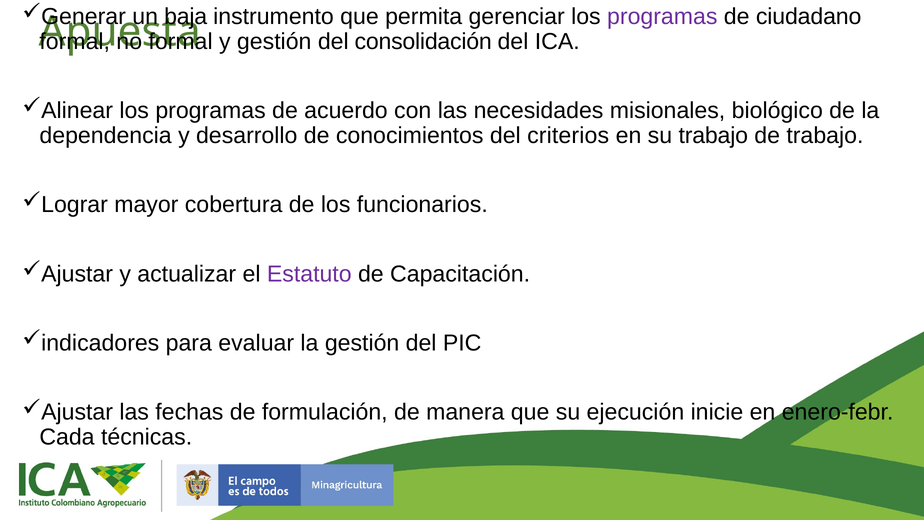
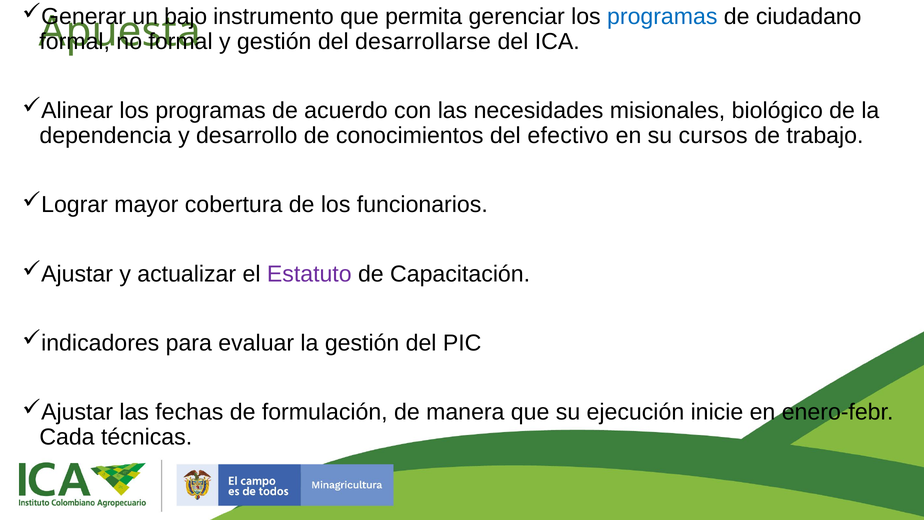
baja: baja -> bajo
programas at (662, 17) colour: purple -> blue
consolidación: consolidación -> desarrollarse
criterios: criterios -> efectivo
su trabajo: trabajo -> cursos
